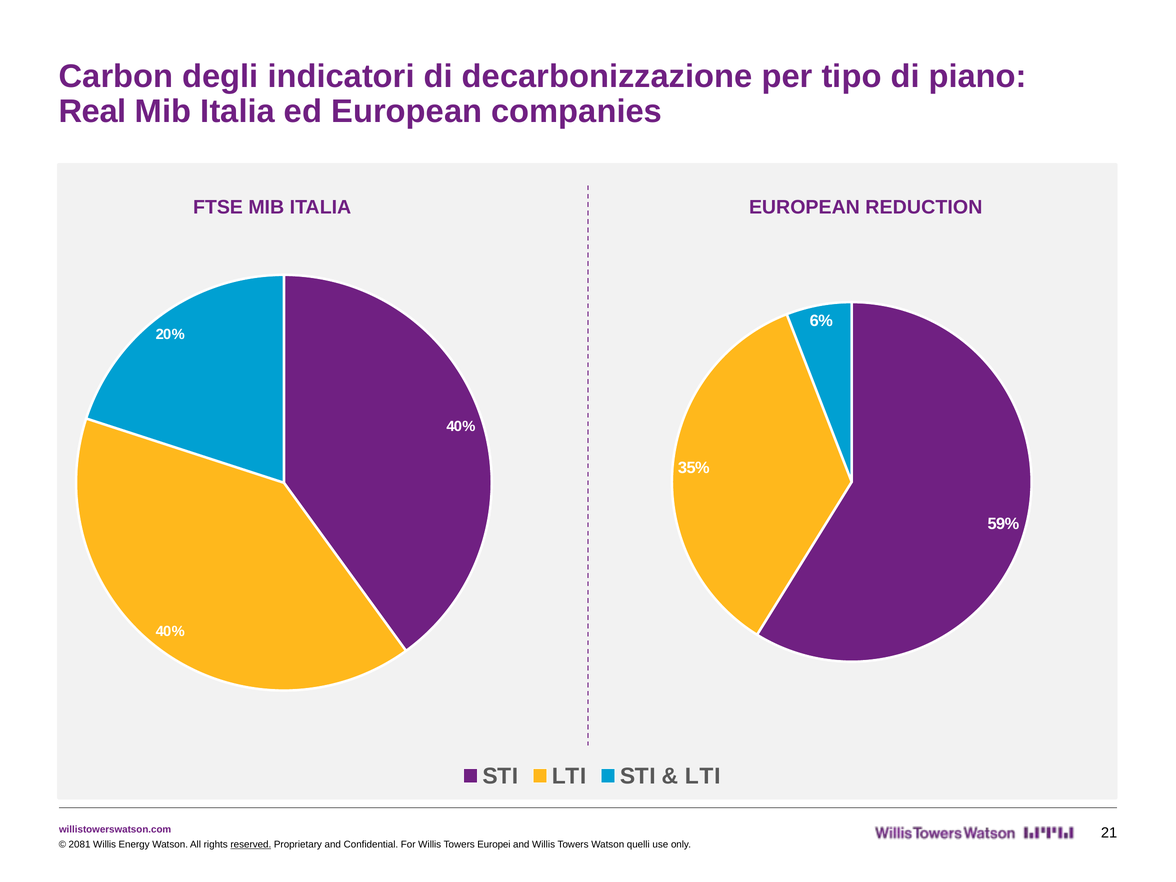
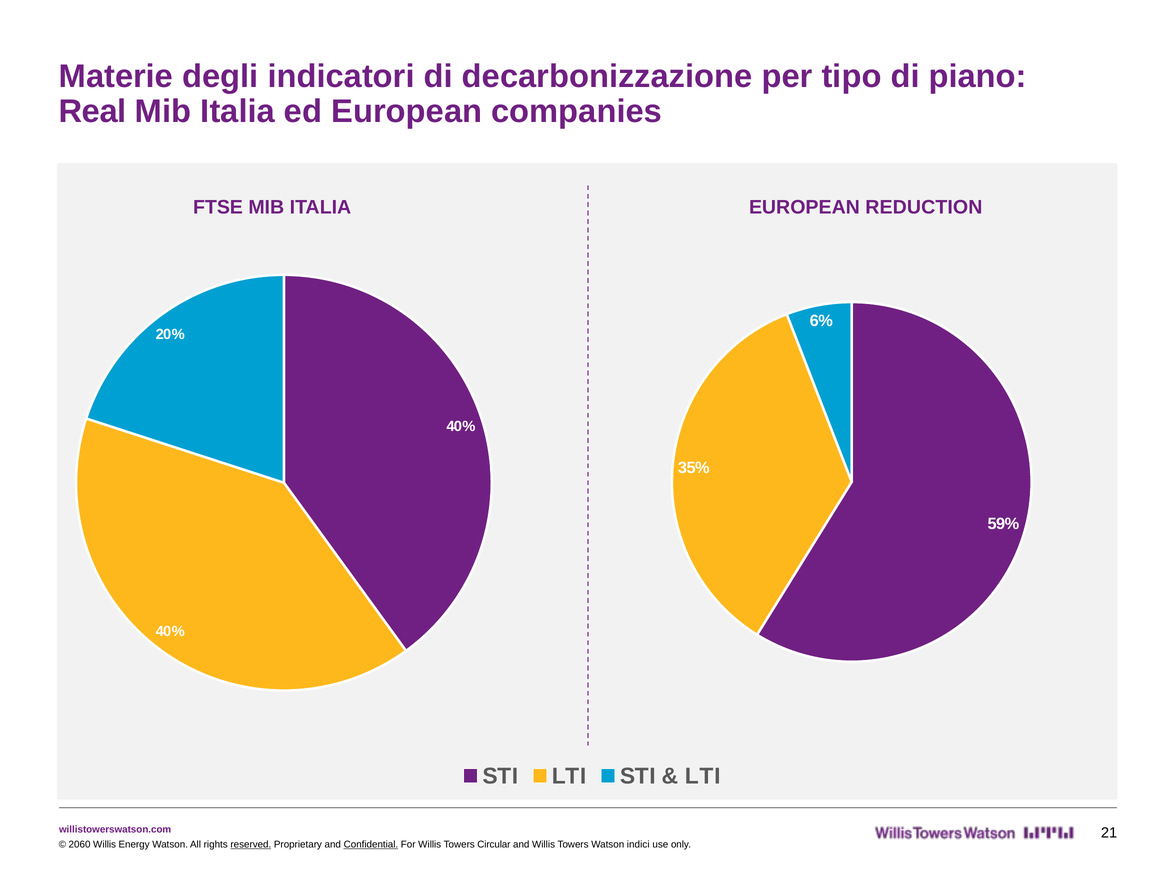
Carbon: Carbon -> Materie
2081: 2081 -> 2060
Confidential underline: none -> present
Europei: Europei -> Circular
quelli: quelli -> indici
